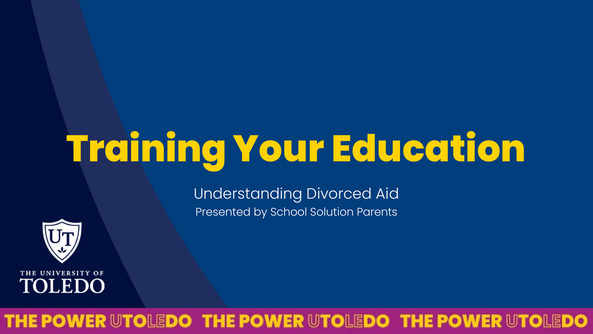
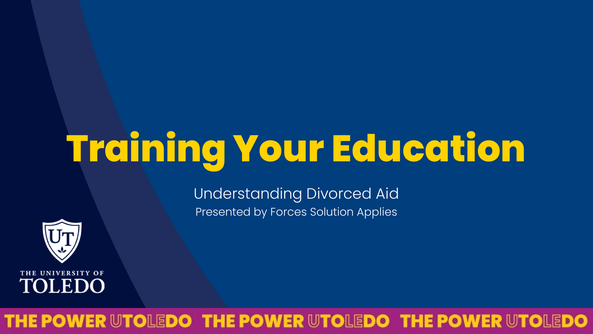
School: School -> Forces
Parents: Parents -> Applies
